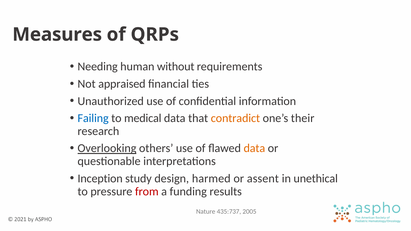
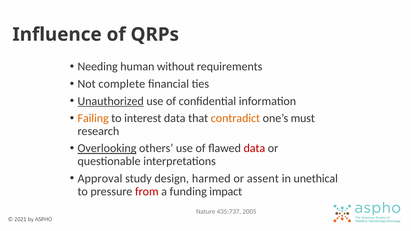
Measures: Measures -> Influence
appraised: appraised -> complete
Unauthorized underline: none -> present
Failing colour: blue -> orange
medical: medical -> interest
their: their -> must
data at (254, 148) colour: orange -> red
Inception: Inception -> Approval
results: results -> impact
